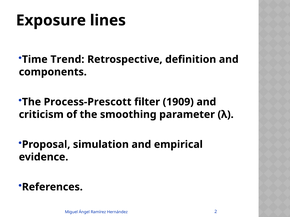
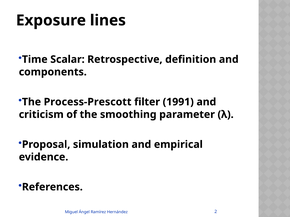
Trend: Trend -> Scalar
1909: 1909 -> 1991
